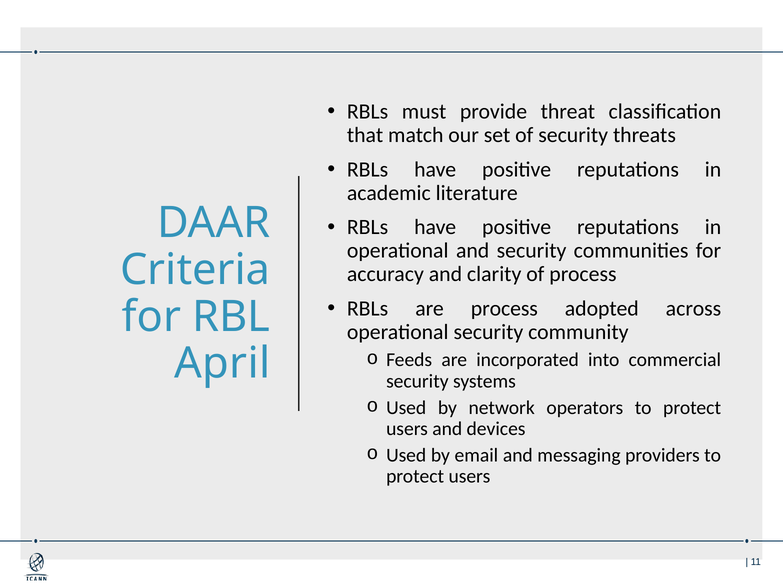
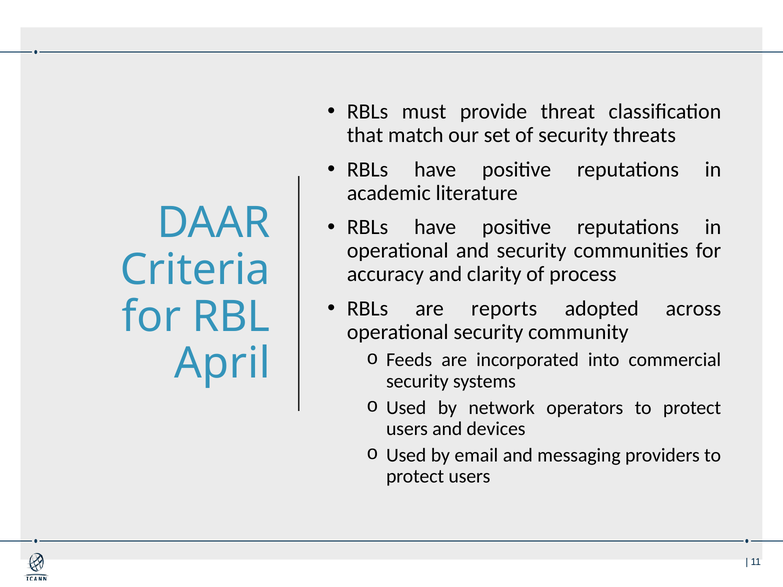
are process: process -> reports
